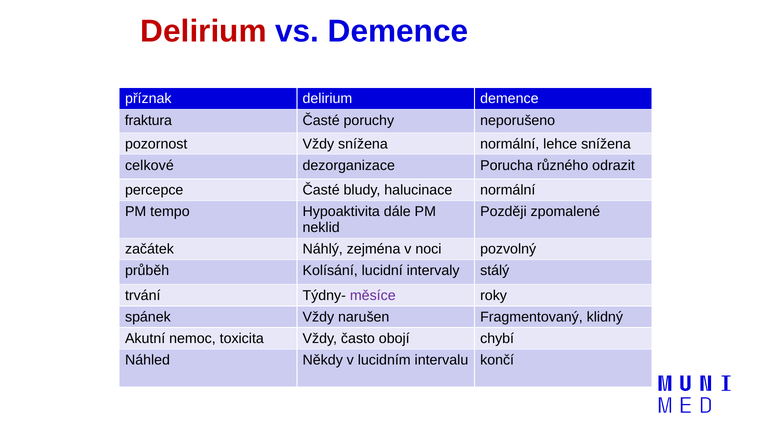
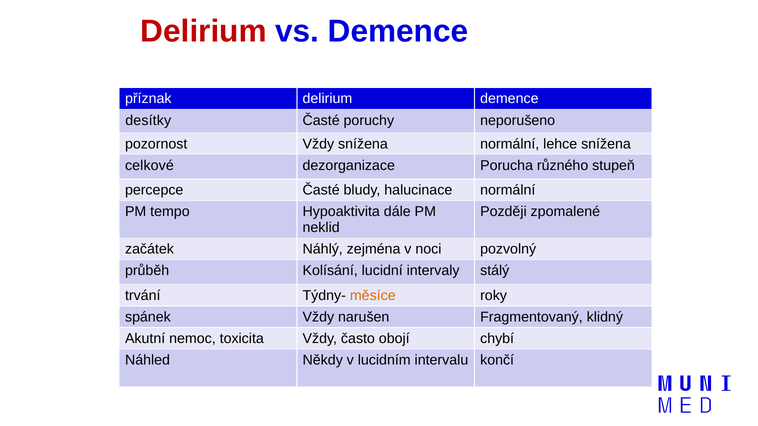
fraktura: fraktura -> desítky
odrazit: odrazit -> stupeň
měsíce colour: purple -> orange
